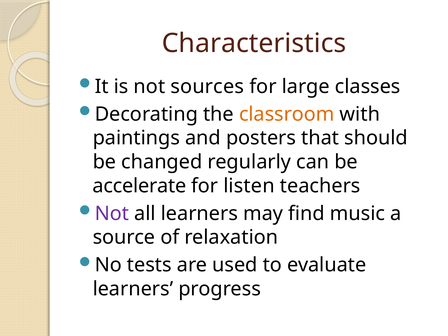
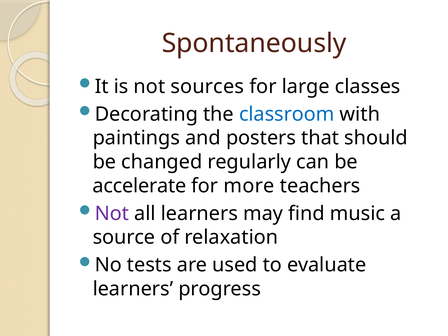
Characteristics: Characteristics -> Spontaneously
classroom colour: orange -> blue
listen: listen -> more
